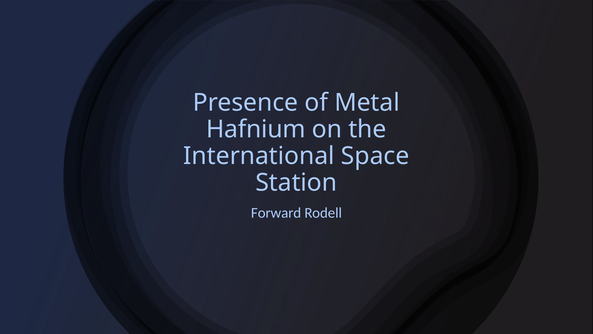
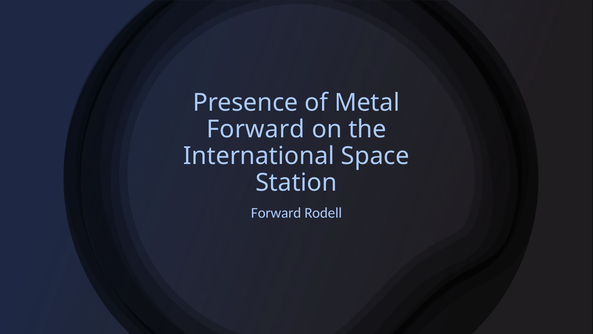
Hafnium at (256, 129): Hafnium -> Forward
